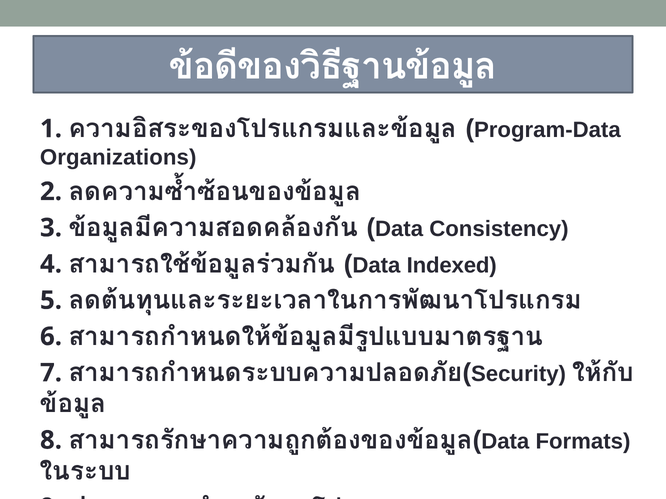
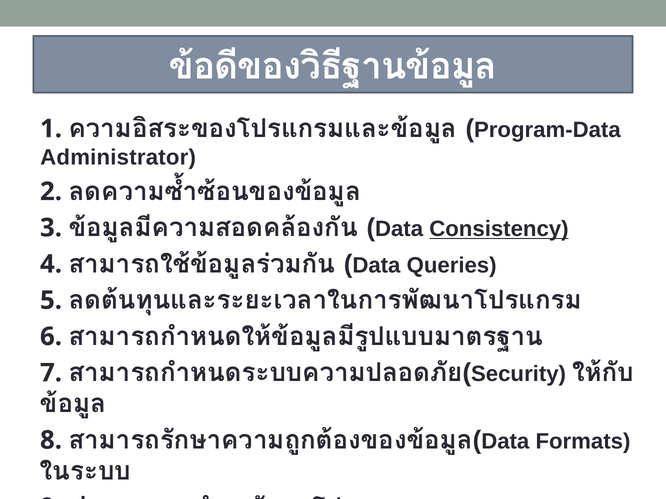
Organizations: Organizations -> Administrator
Consistency underline: none -> present
Indexed: Indexed -> Queries
